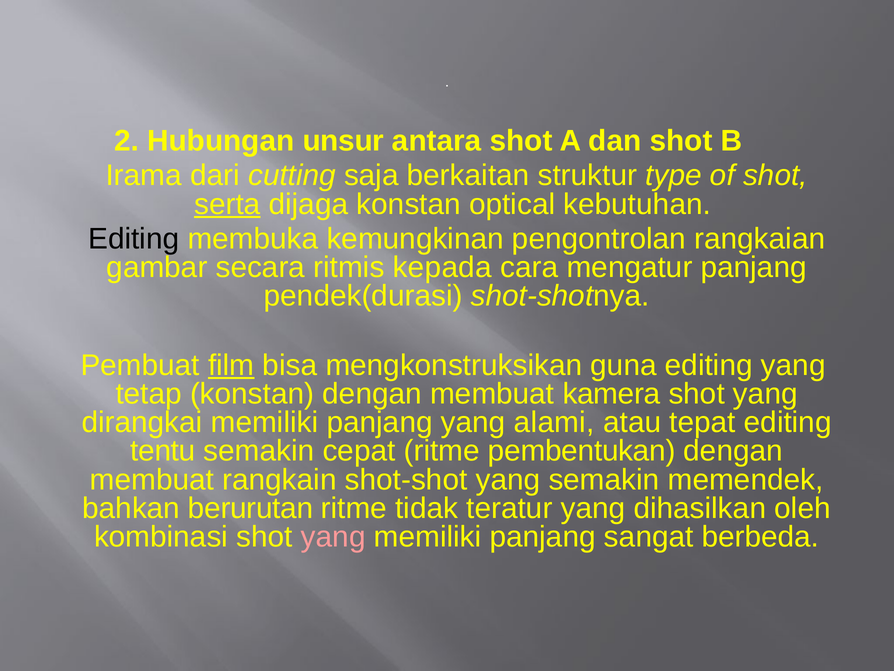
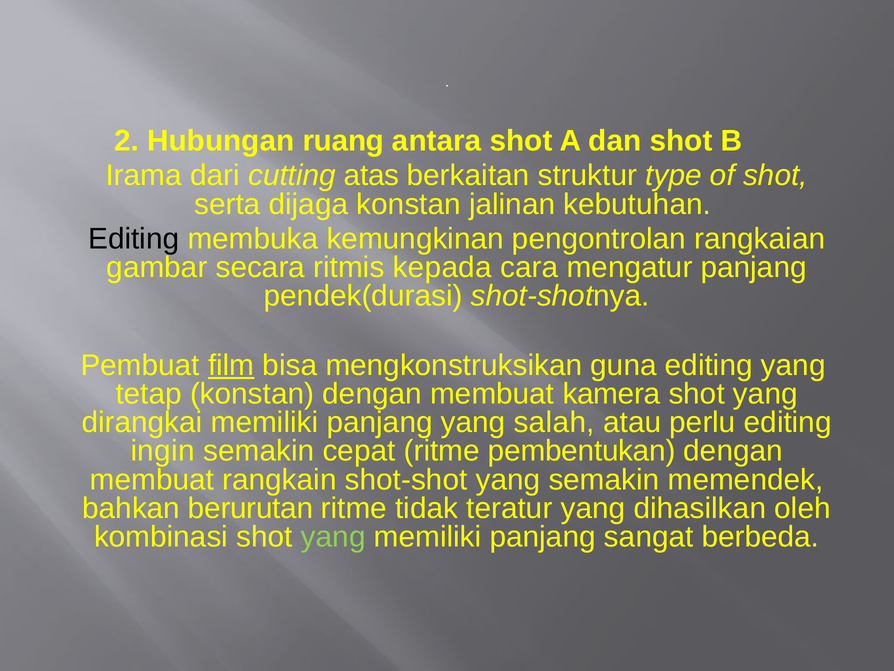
unsur: unsur -> ruang
saja: saja -> atas
serta underline: present -> none
optical: optical -> jalinan
alami: alami -> salah
tepat: tepat -> perlu
tentu: tentu -> ingin
yang at (333, 537) colour: pink -> light green
